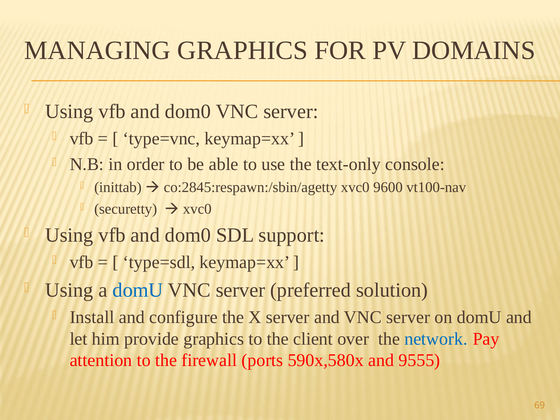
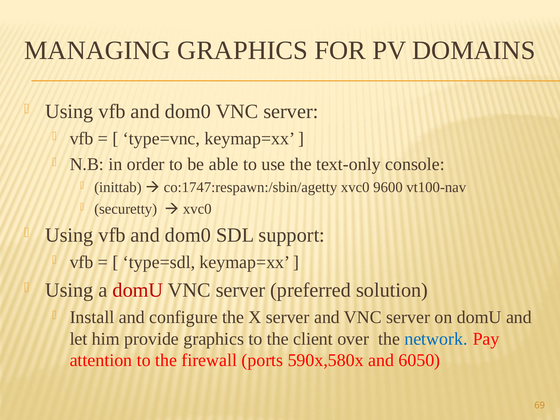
co:2845:respawn:/sbin/agetty: co:2845:respawn:/sbin/agetty -> co:1747:respawn:/sbin/agetty
domU at (138, 290) colour: blue -> red
9555: 9555 -> 6050
